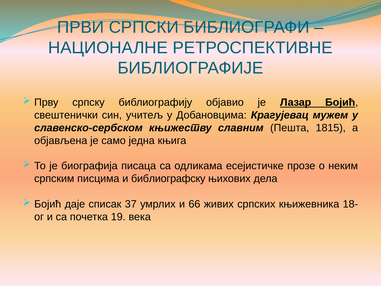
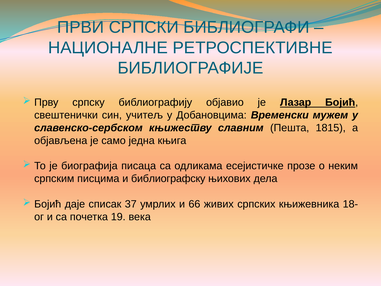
Крагујевац: Крагујевац -> Временски
